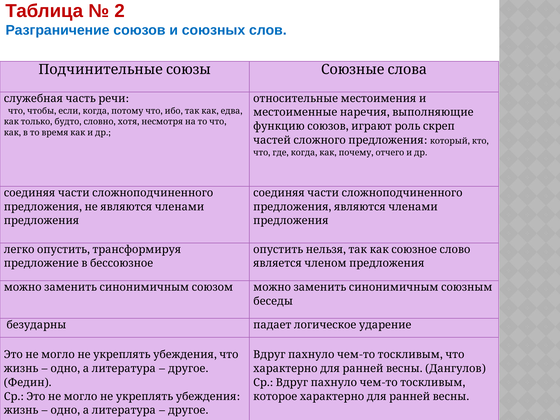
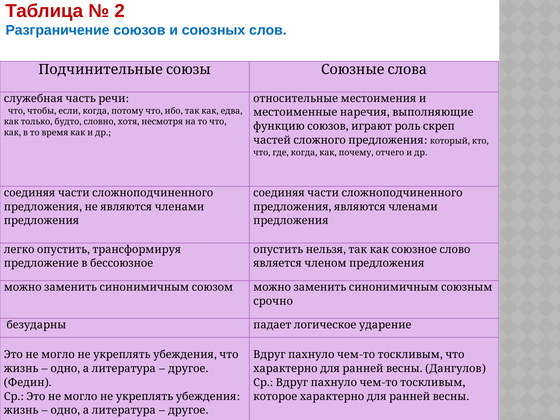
беседы: беседы -> срочно
